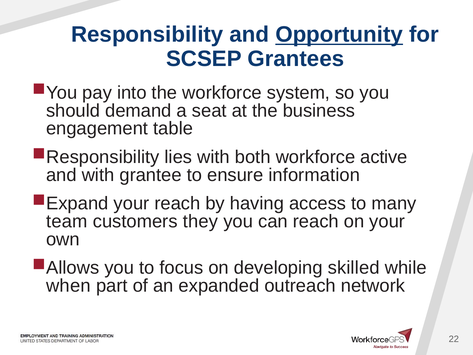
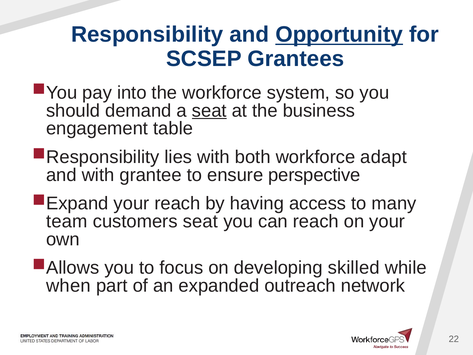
seat at (209, 111) underline: none -> present
active: active -> adapt
information: information -> perspective
customers they: they -> seat
